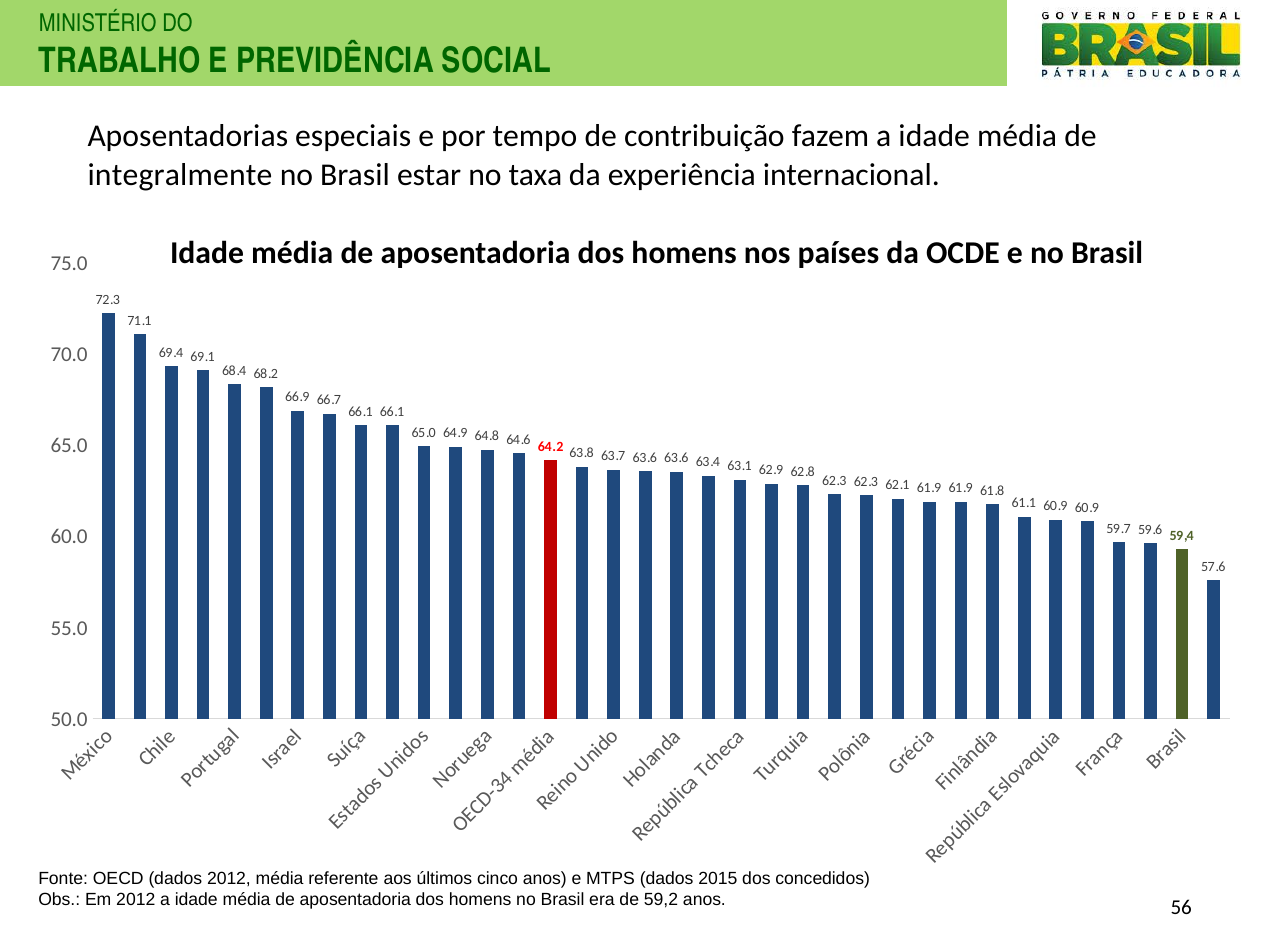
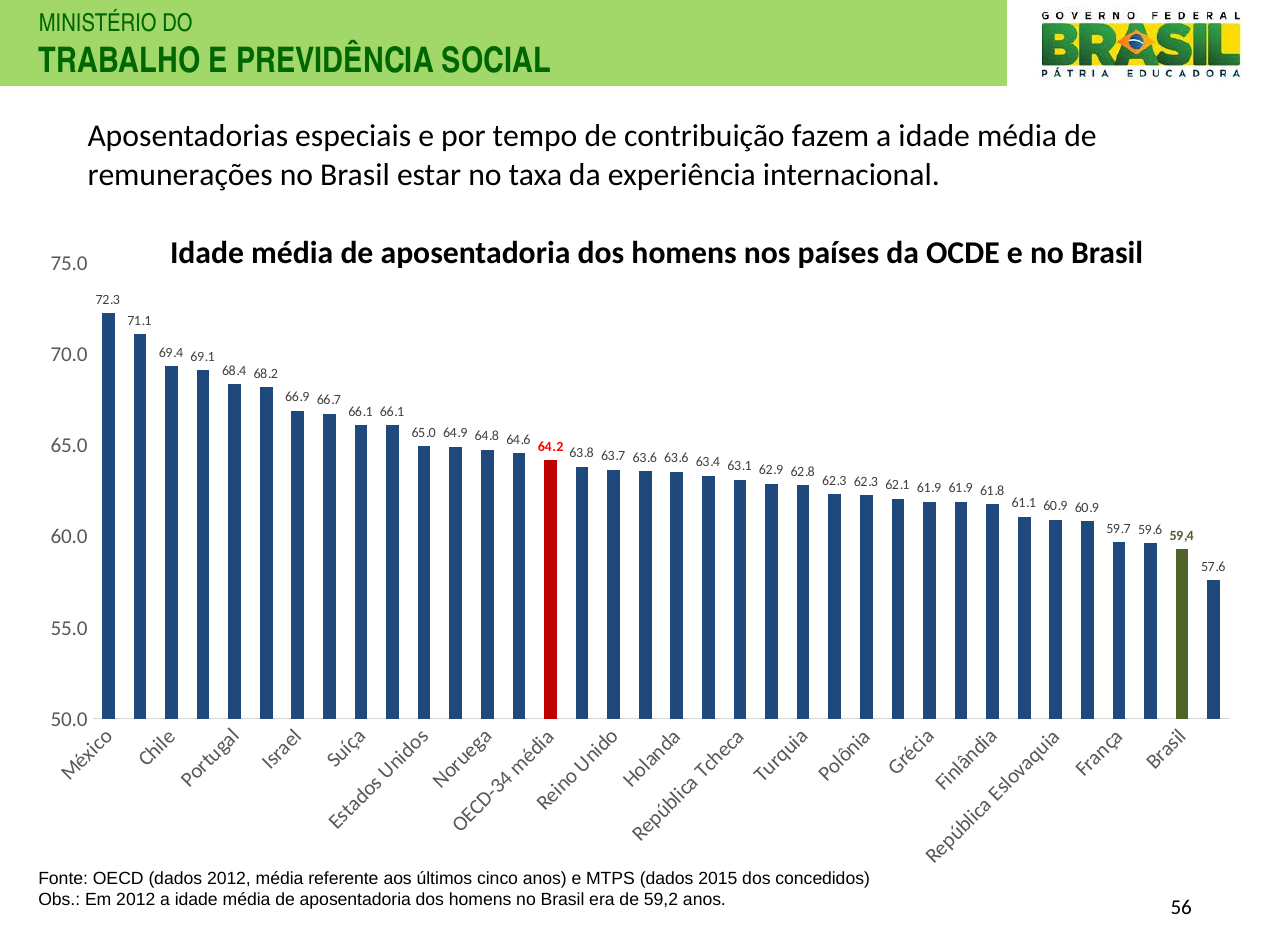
integralmente: integralmente -> remunerações
